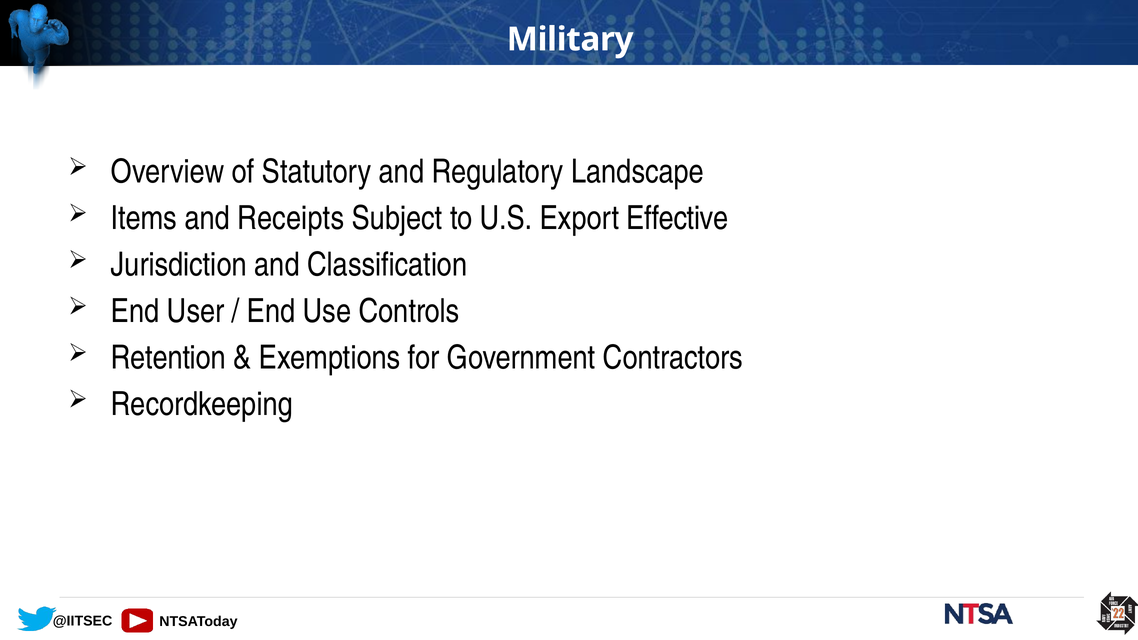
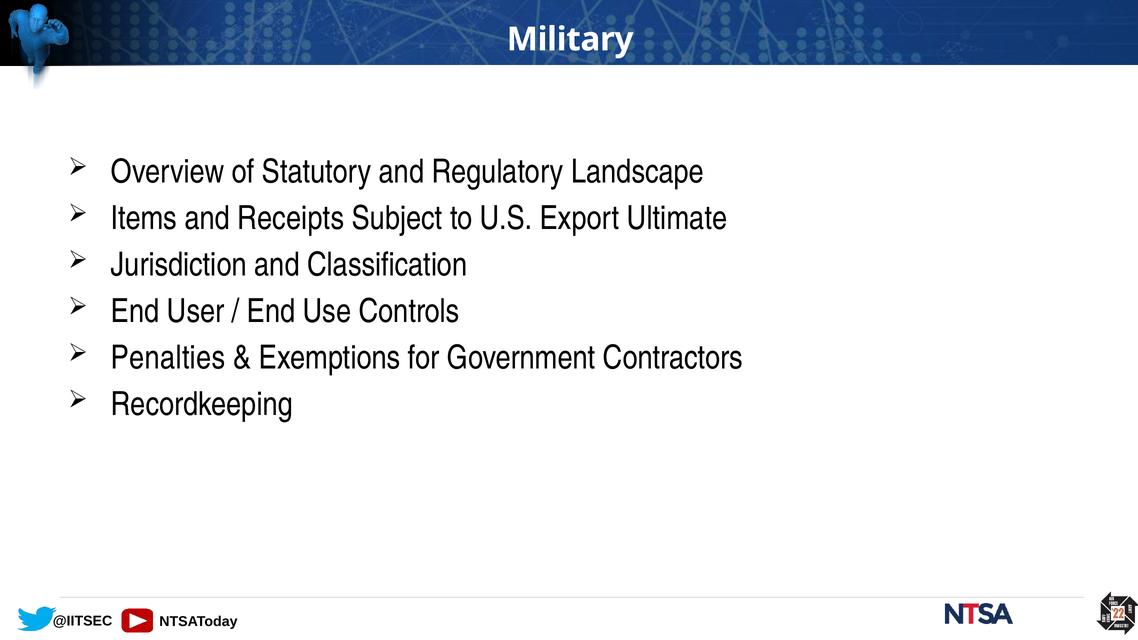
Effective: Effective -> Ultimate
Retention: Retention -> Penalties
